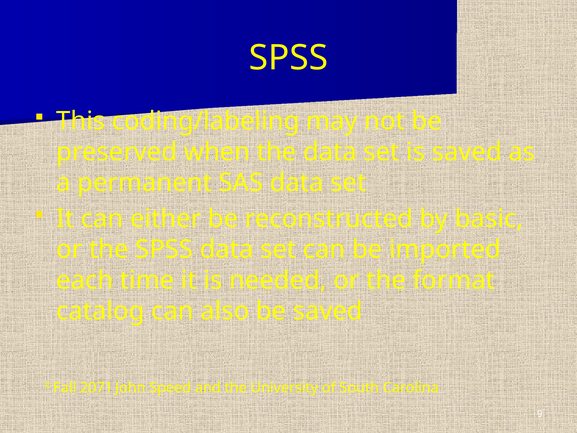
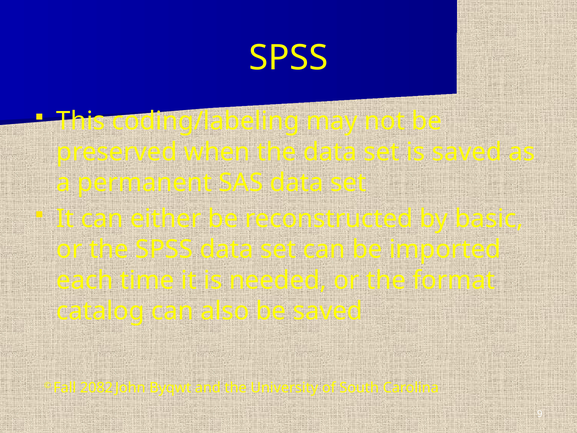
2071: 2071 -> 2082
Speed: Speed -> Byqwt
